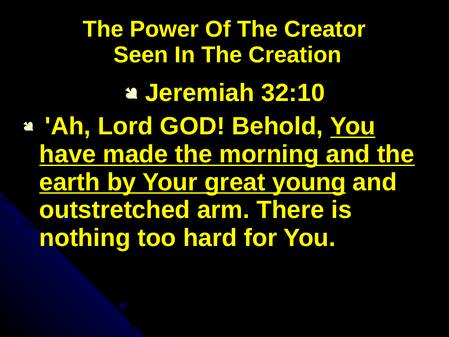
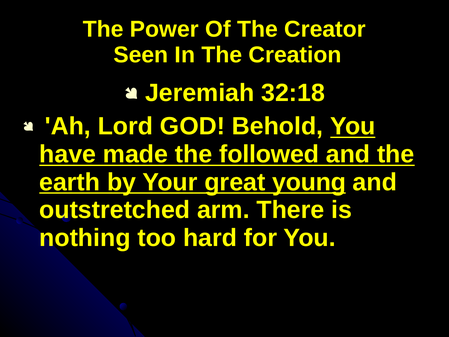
32:10: 32:10 -> 32:18
morning: morning -> followed
